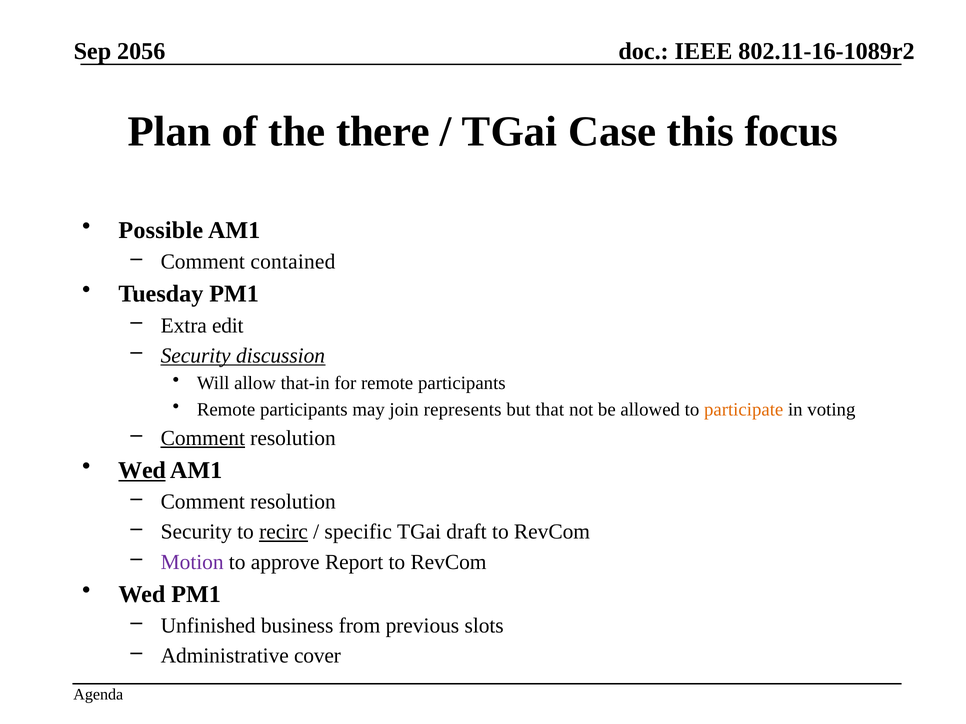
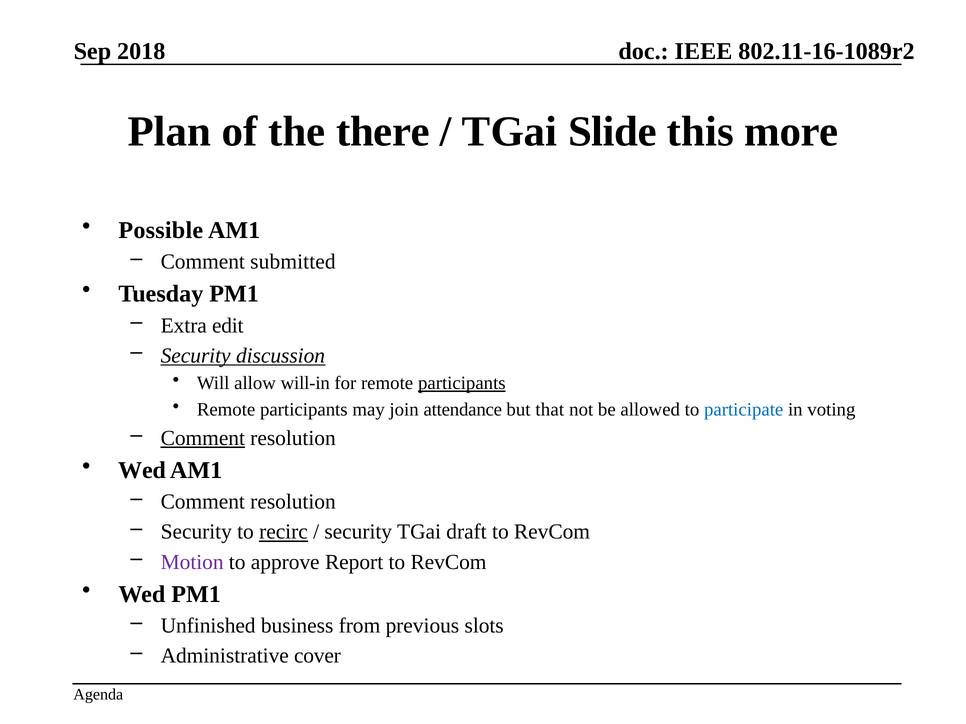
2056: 2056 -> 2018
Case: Case -> Slide
focus: focus -> more
contained: contained -> submitted
that-in: that-in -> will-in
participants at (462, 383) underline: none -> present
represents: represents -> attendance
participate colour: orange -> blue
Wed at (142, 471) underline: present -> none
specific at (358, 532): specific -> security
